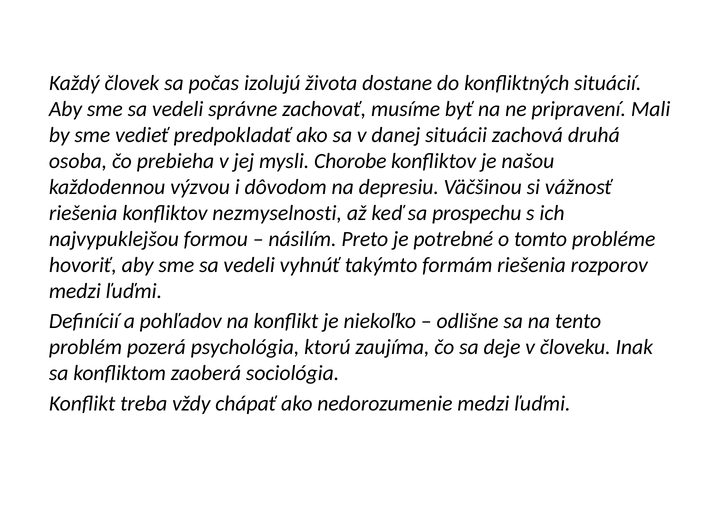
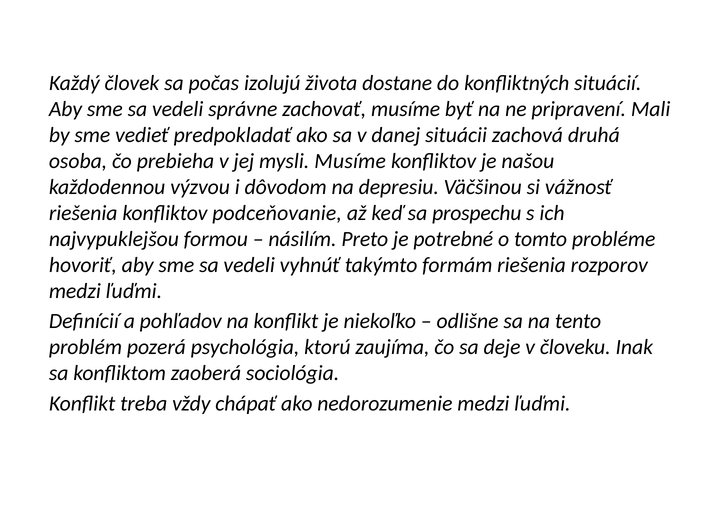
mysli Chorobe: Chorobe -> Musíme
nezmyselnosti: nezmyselnosti -> podceňovanie
